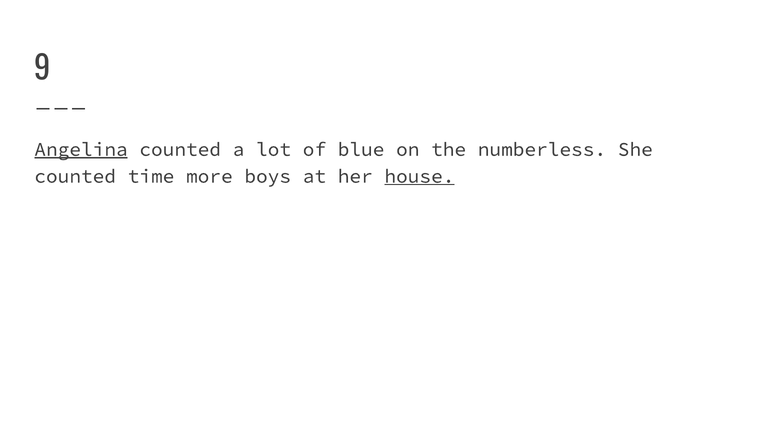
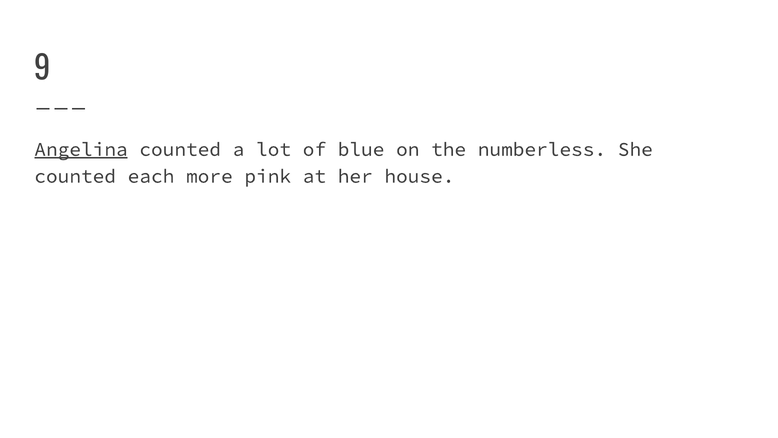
time: time -> each
boys: boys -> pink
house underline: present -> none
